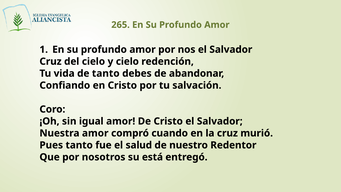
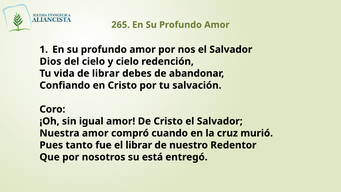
Cruz at (51, 61): Cruz -> Dios
de tanto: tanto -> librar
el salud: salud -> librar
